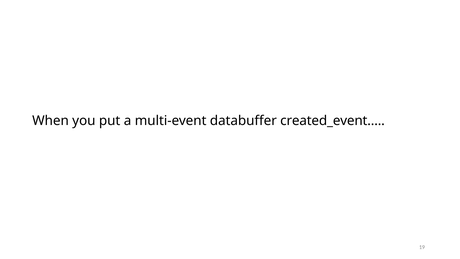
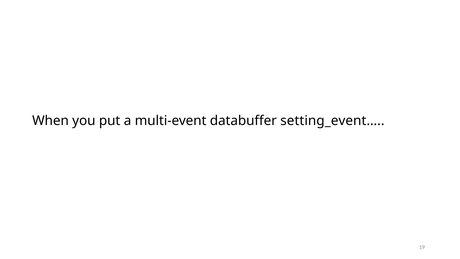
created_event…: created_event… -> setting_event…
